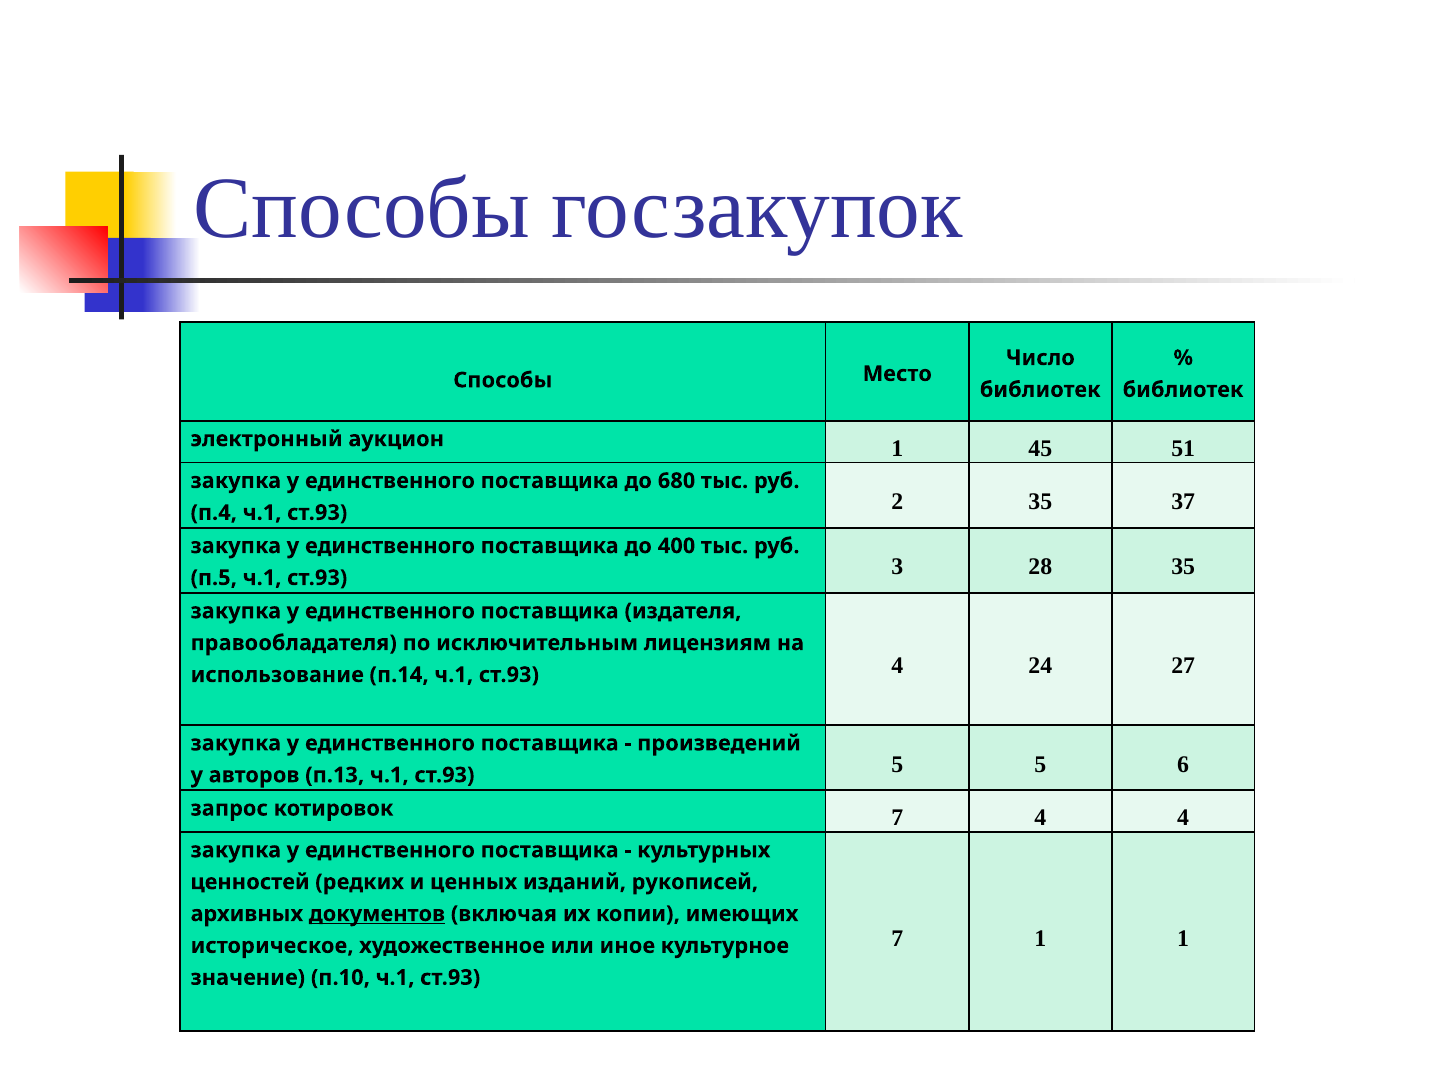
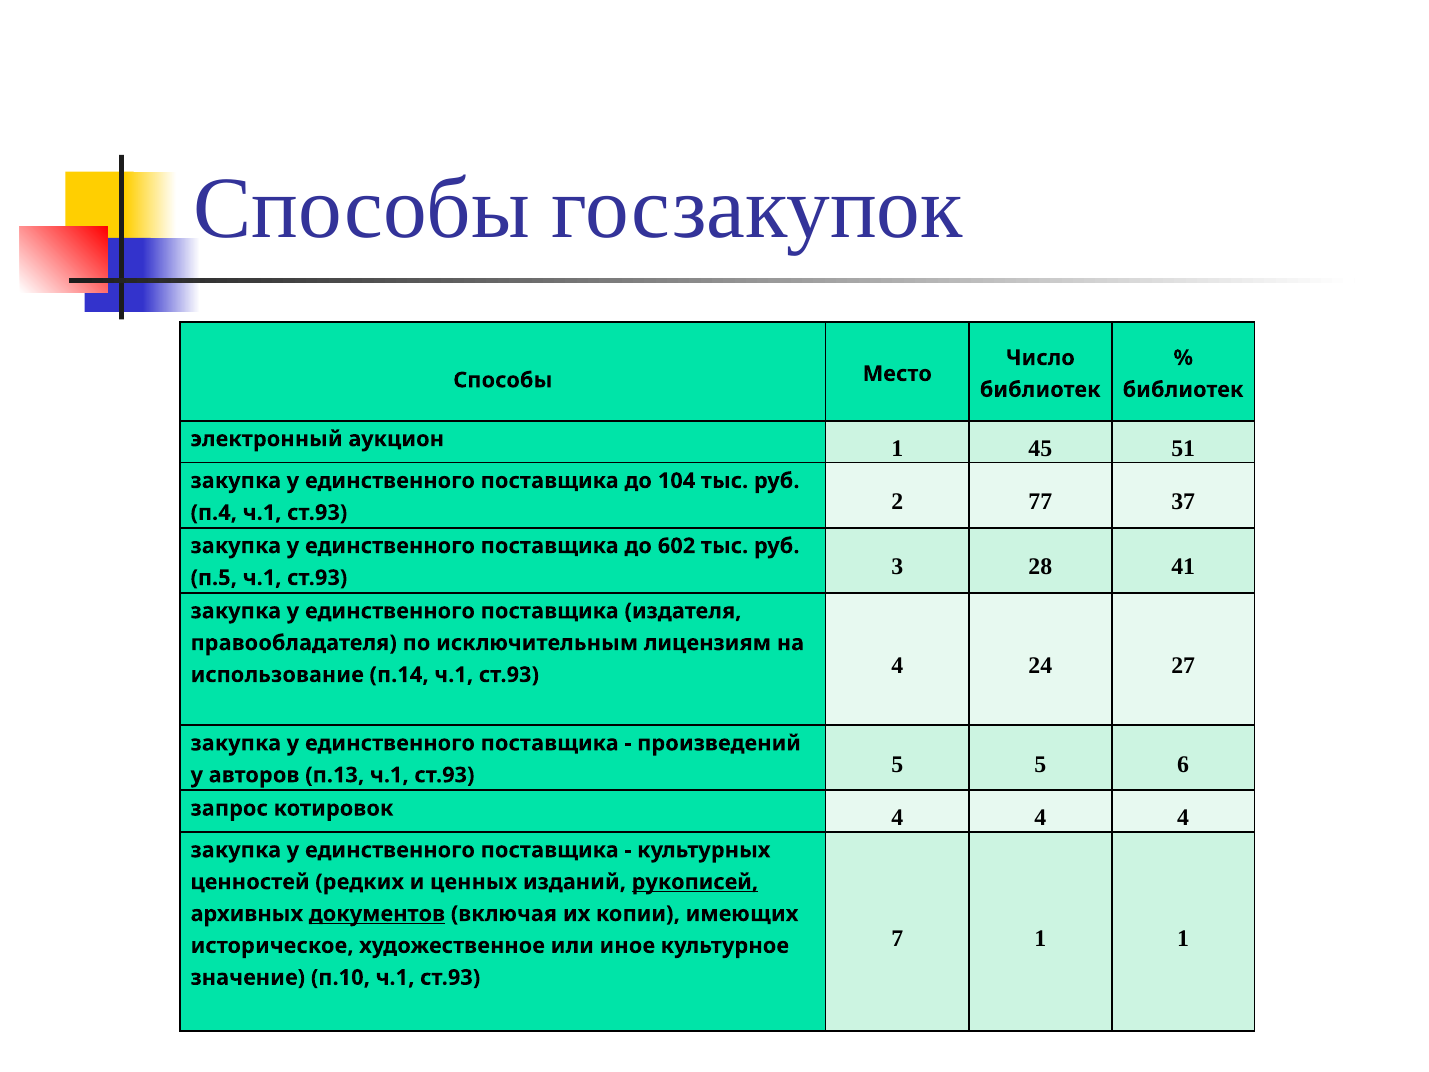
680: 680 -> 104
2 35: 35 -> 77
400: 400 -> 602
28 35: 35 -> 41
котировок 7: 7 -> 4
рукописей underline: none -> present
